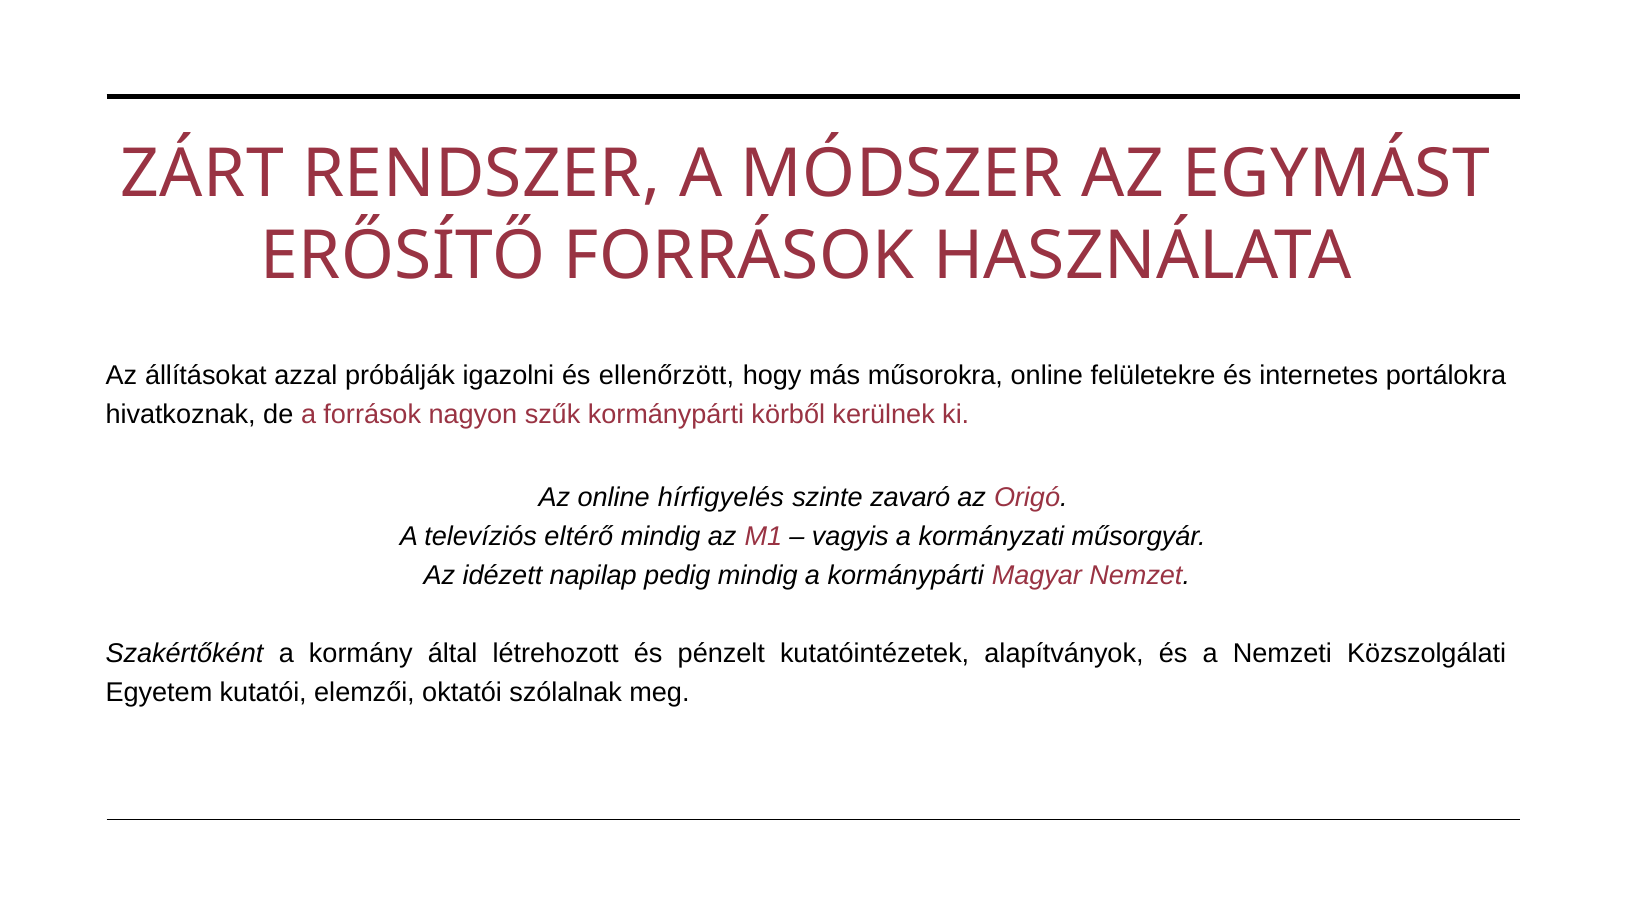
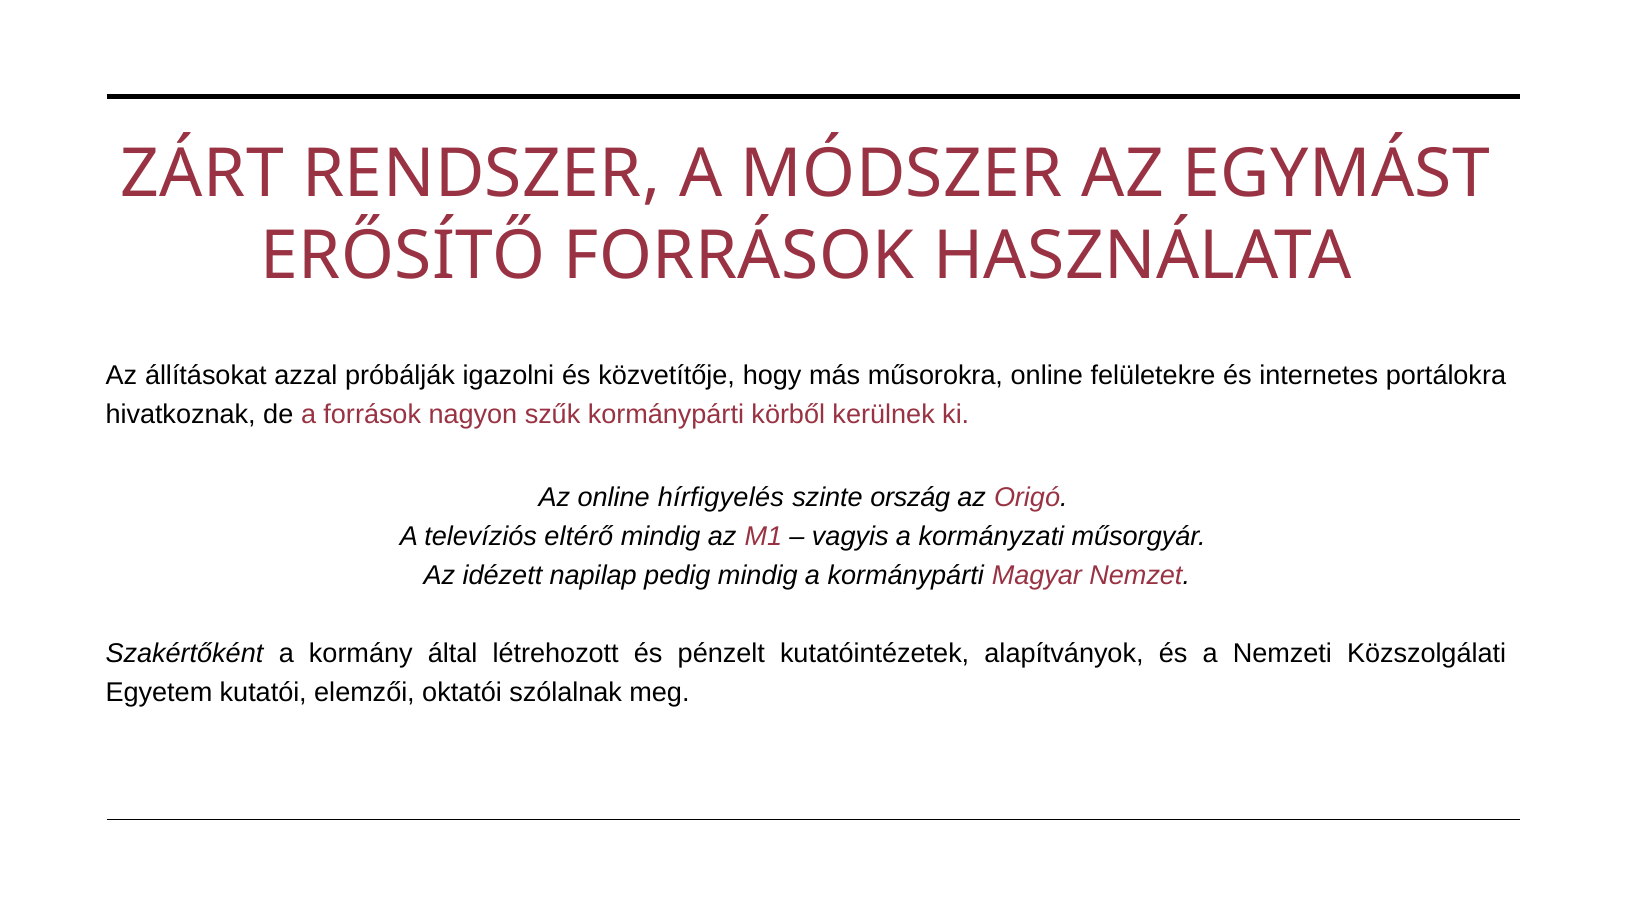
ellenőrzött: ellenőrzött -> közvetítője
zavaró: zavaró -> ország
